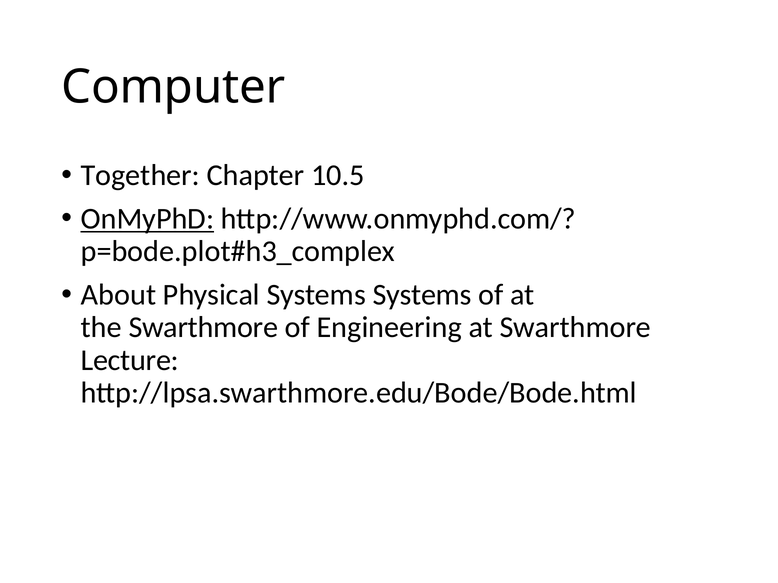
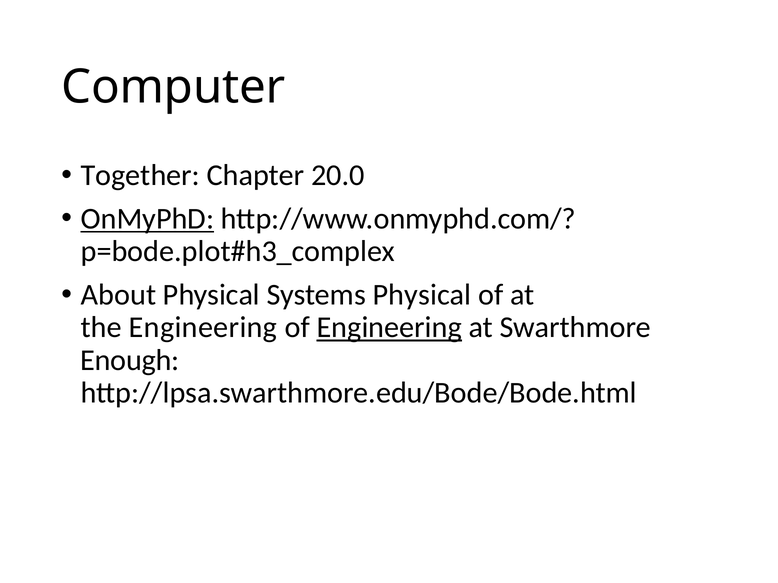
10.5: 10.5 -> 20.0
Systems Systems: Systems -> Physical
the Swarthmore: Swarthmore -> Engineering
Engineering at (389, 328) underline: none -> present
Lecture: Lecture -> Enough
